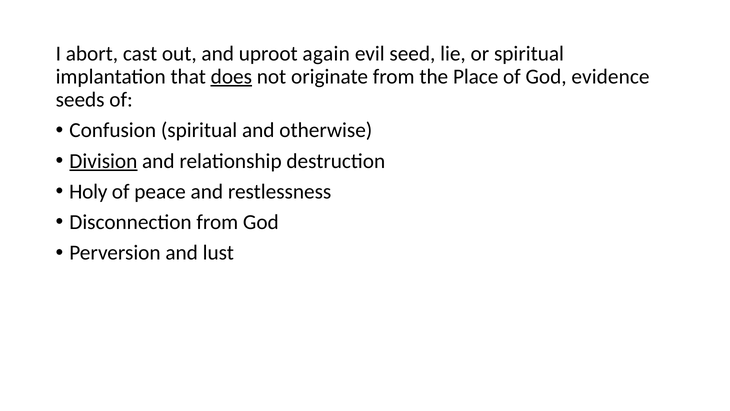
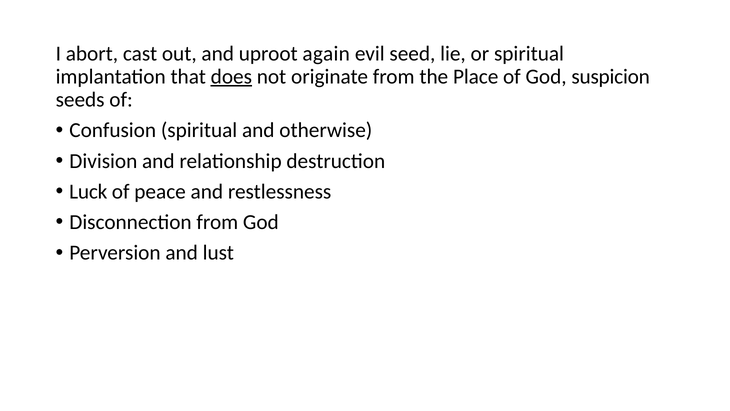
evidence: evidence -> suspicion
Division underline: present -> none
Holy: Holy -> Luck
